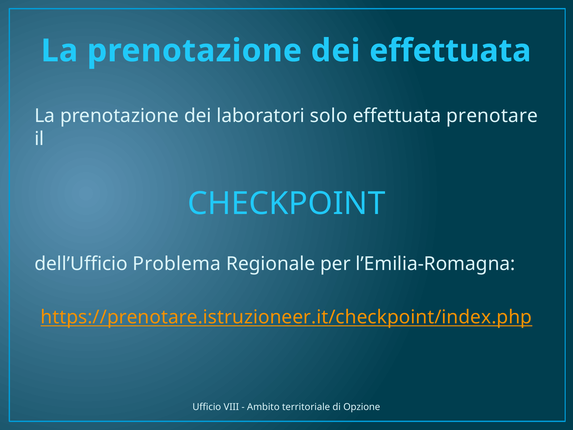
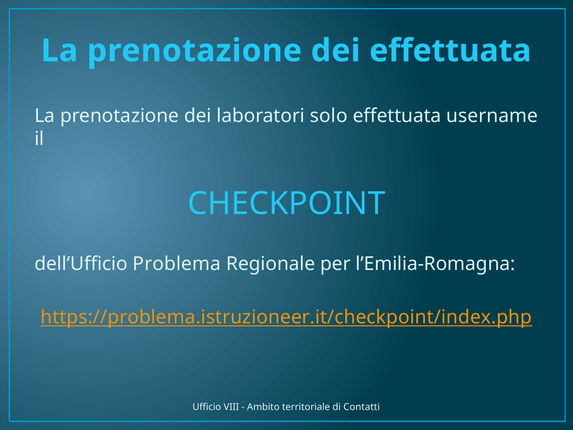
prenotare: prenotare -> username
https://prenotare.istruzioneer.it/checkpoint/index.php: https://prenotare.istruzioneer.it/checkpoint/index.php -> https://problema.istruzioneer.it/checkpoint/index.php
Opzione: Opzione -> Contatti
